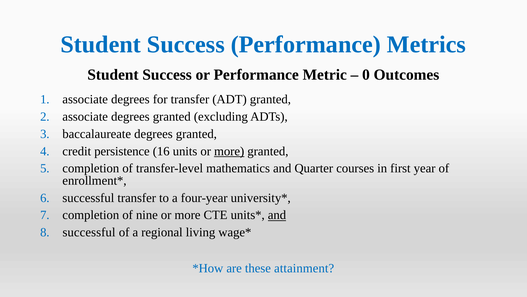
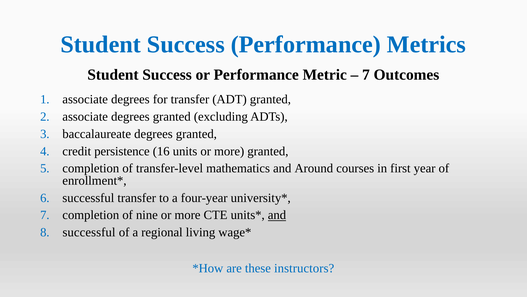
0 at (366, 75): 0 -> 7
more at (229, 151) underline: present -> none
Quarter: Quarter -> Around
attainment: attainment -> instructors
